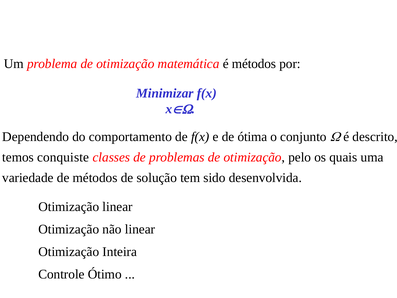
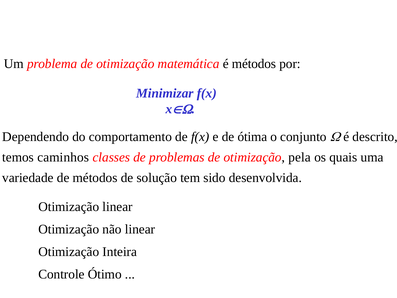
conquiste: conquiste -> caminhos
pelo: pelo -> pela
